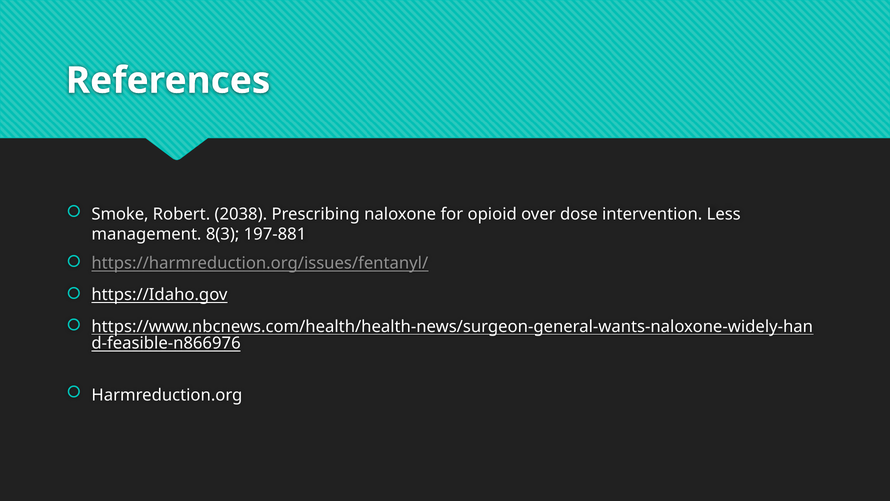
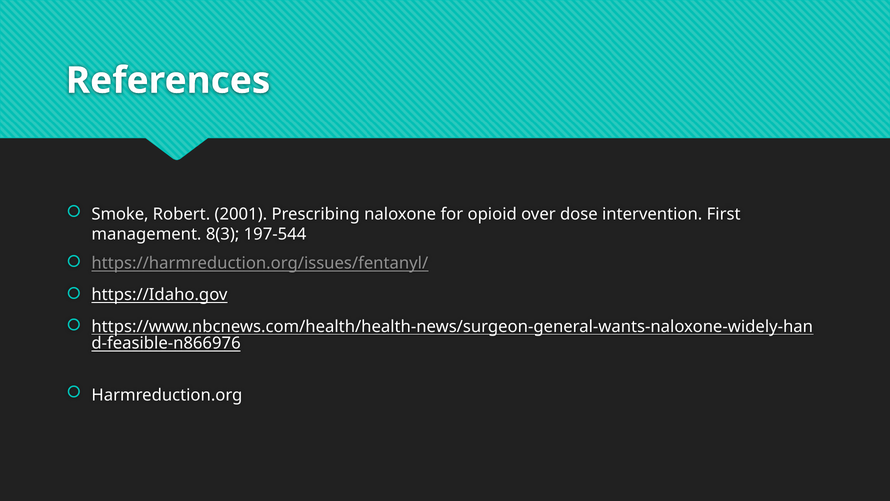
2038: 2038 -> 2001
Less: Less -> First
197-881: 197-881 -> 197-544
